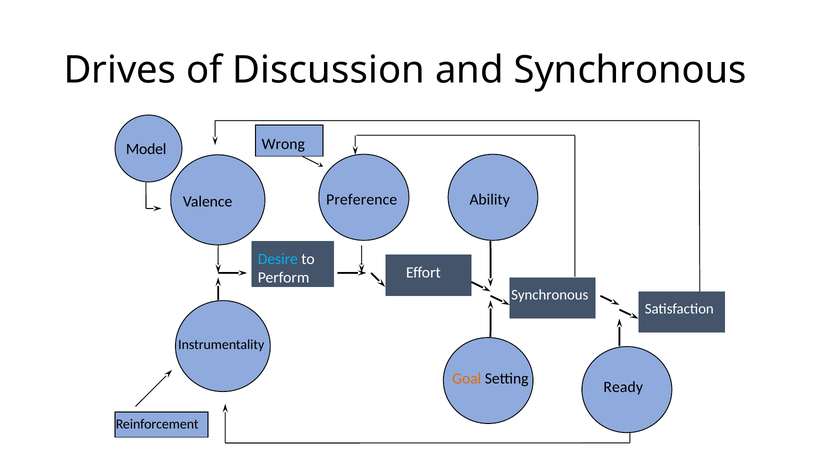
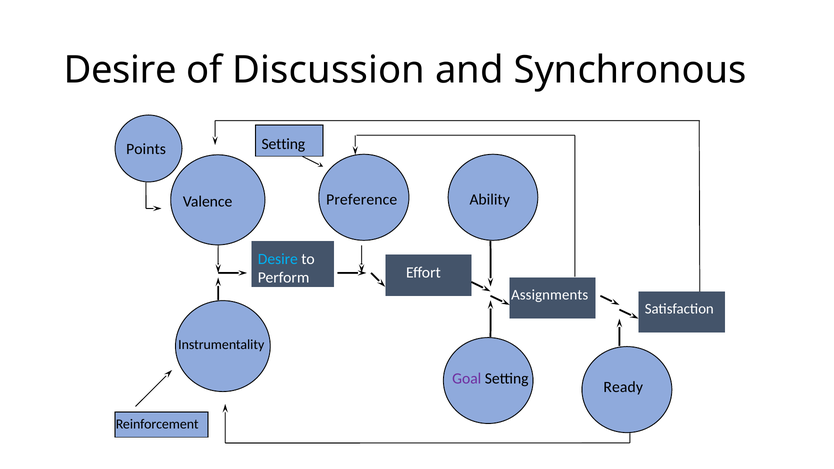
Drives at (120, 70): Drives -> Desire
Wrong at (283, 144): Wrong -> Setting
Model: Model -> Points
Synchronous at (550, 295): Synchronous -> Assignments
Goal colour: orange -> purple
